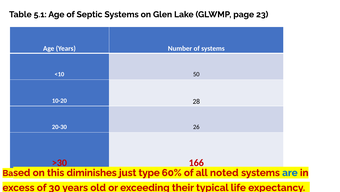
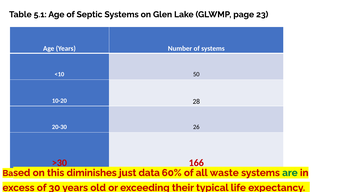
type: type -> data
noted: noted -> waste
are colour: blue -> green
